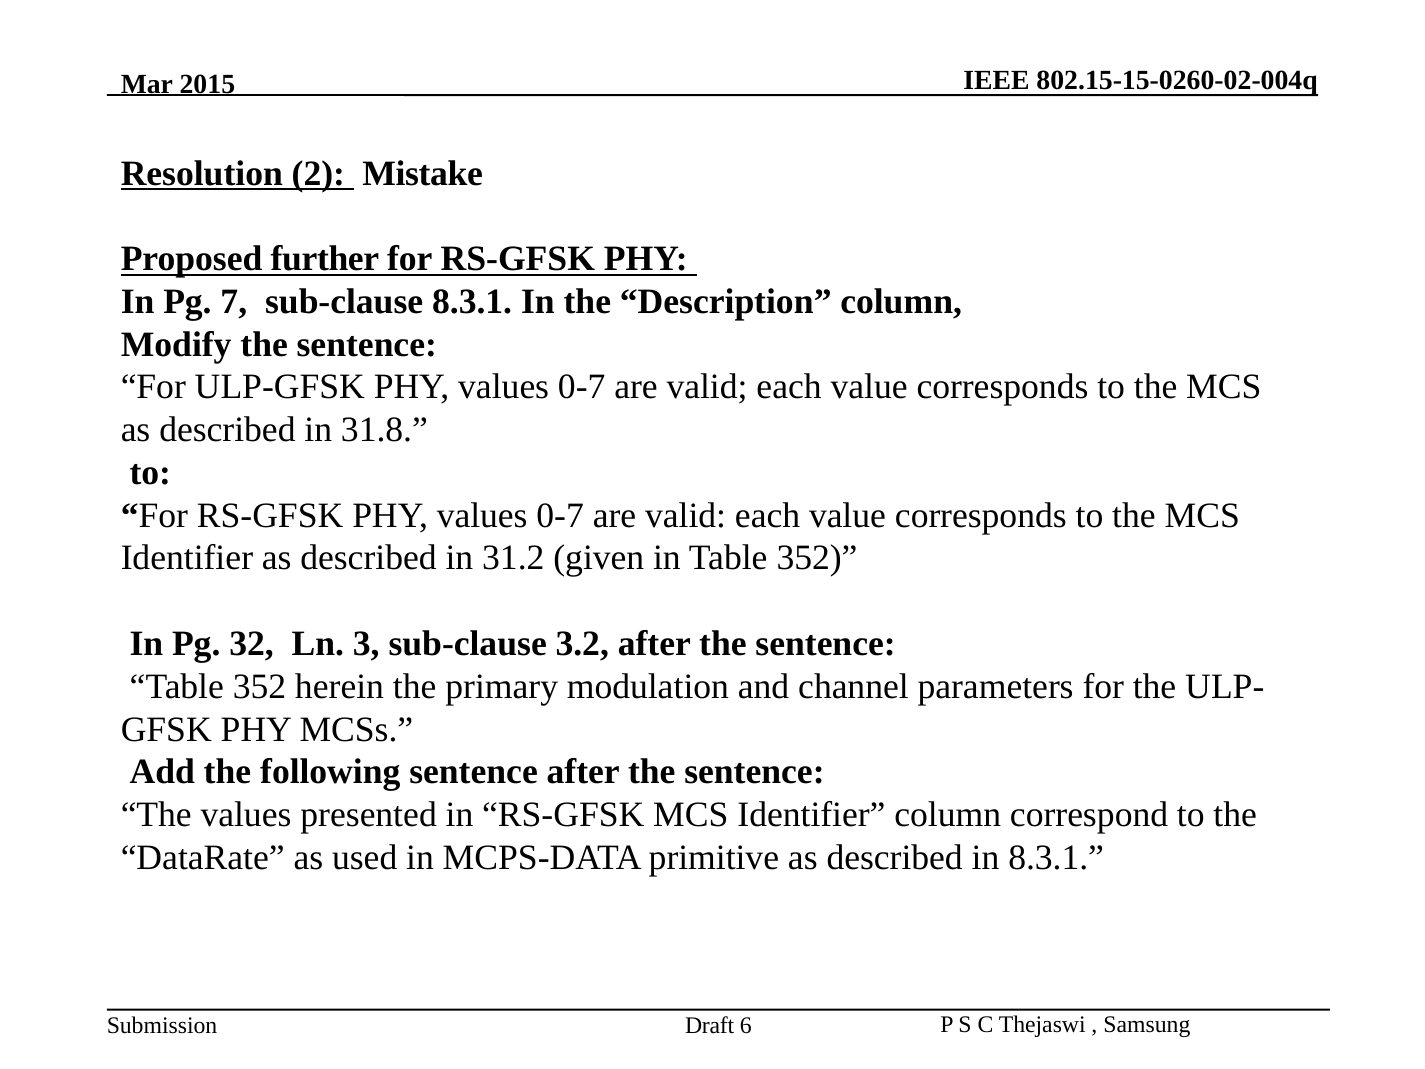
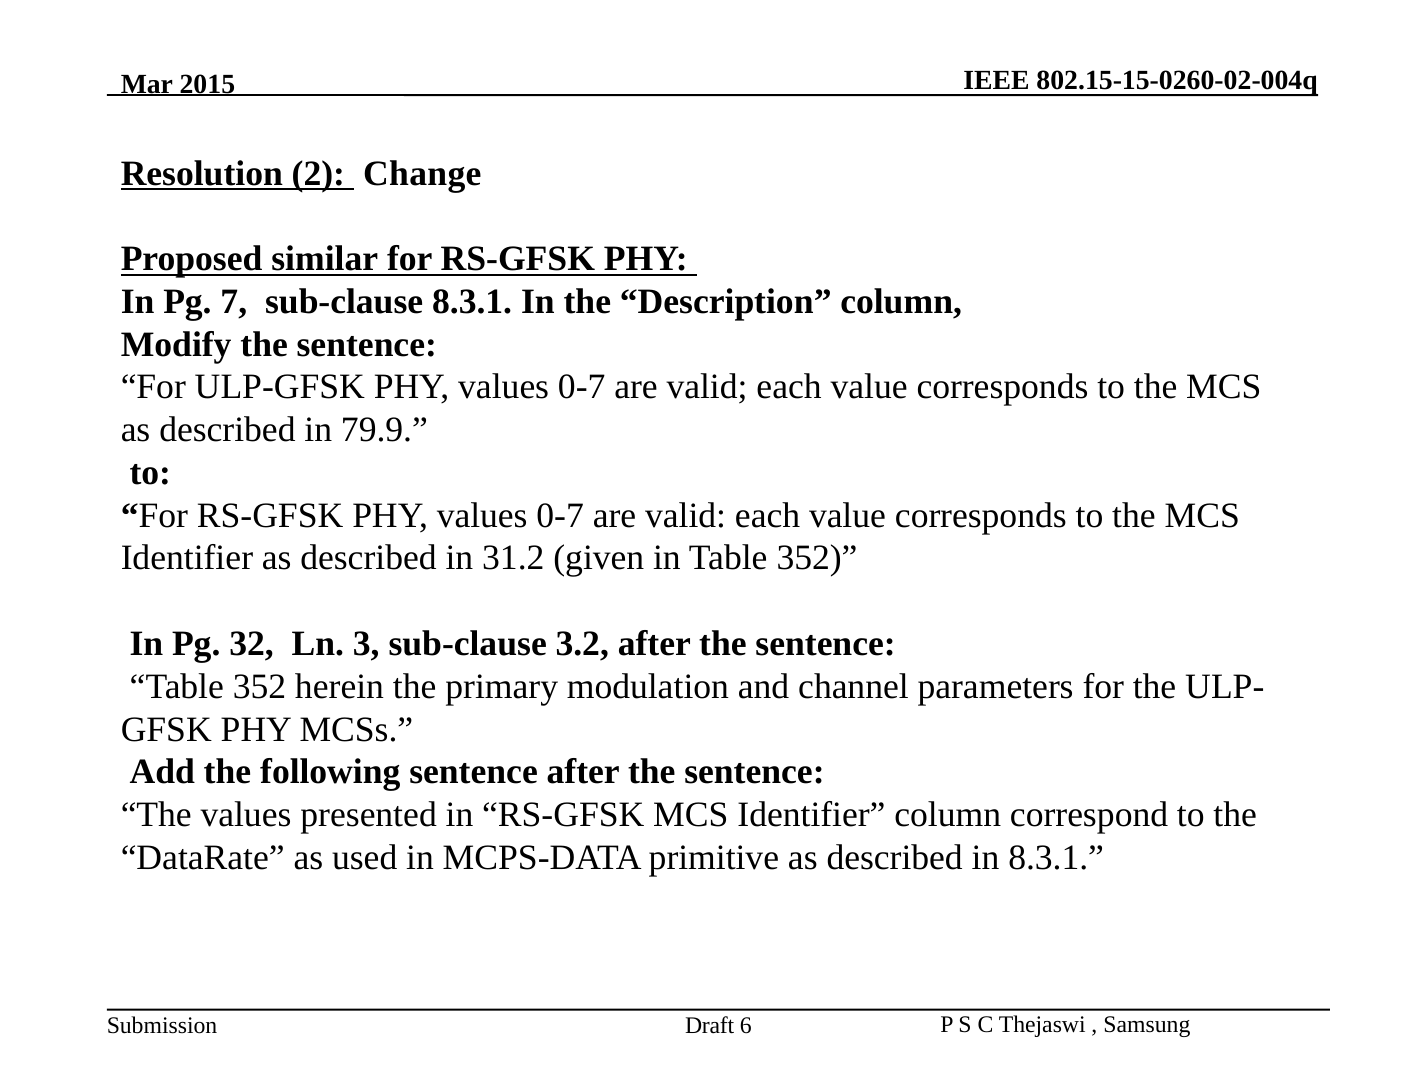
Mistake: Mistake -> Change
further: further -> similar
31.8: 31.8 -> 79.9
